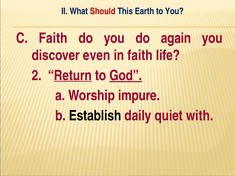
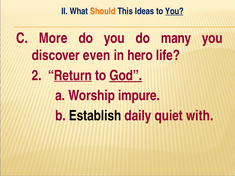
Should colour: red -> orange
Earth: Earth -> Ideas
You at (174, 11) underline: none -> present
C Faith: Faith -> More
again: again -> many
in faith: faith -> hero
